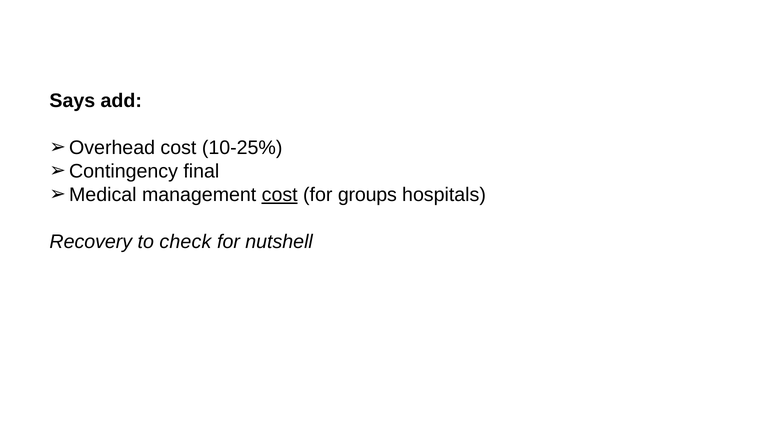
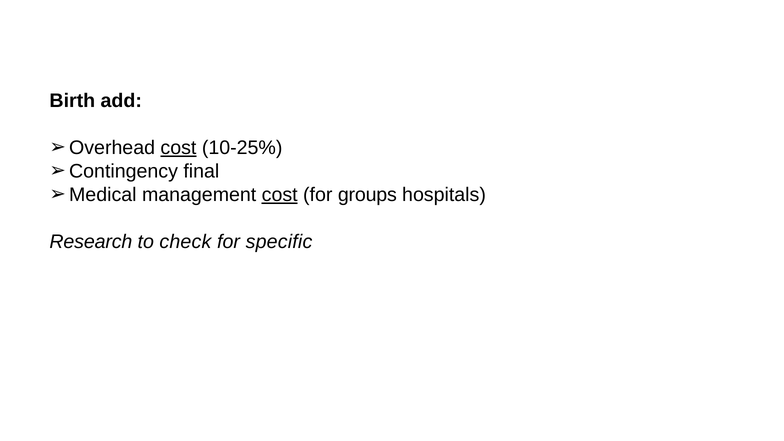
Says: Says -> Birth
cost at (178, 148) underline: none -> present
Recovery: Recovery -> Research
nutshell: nutshell -> specific
